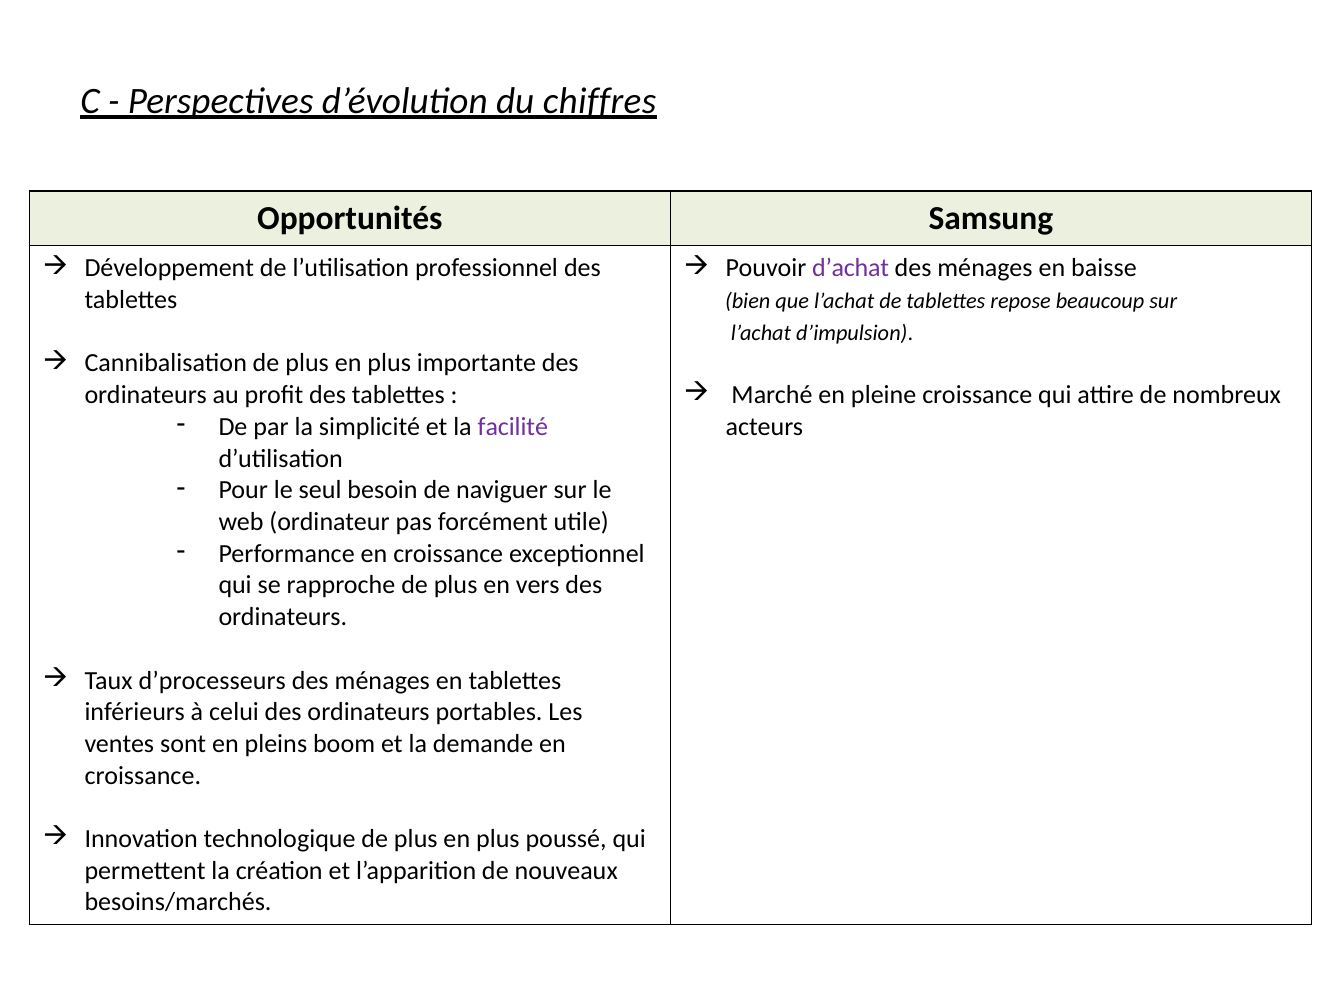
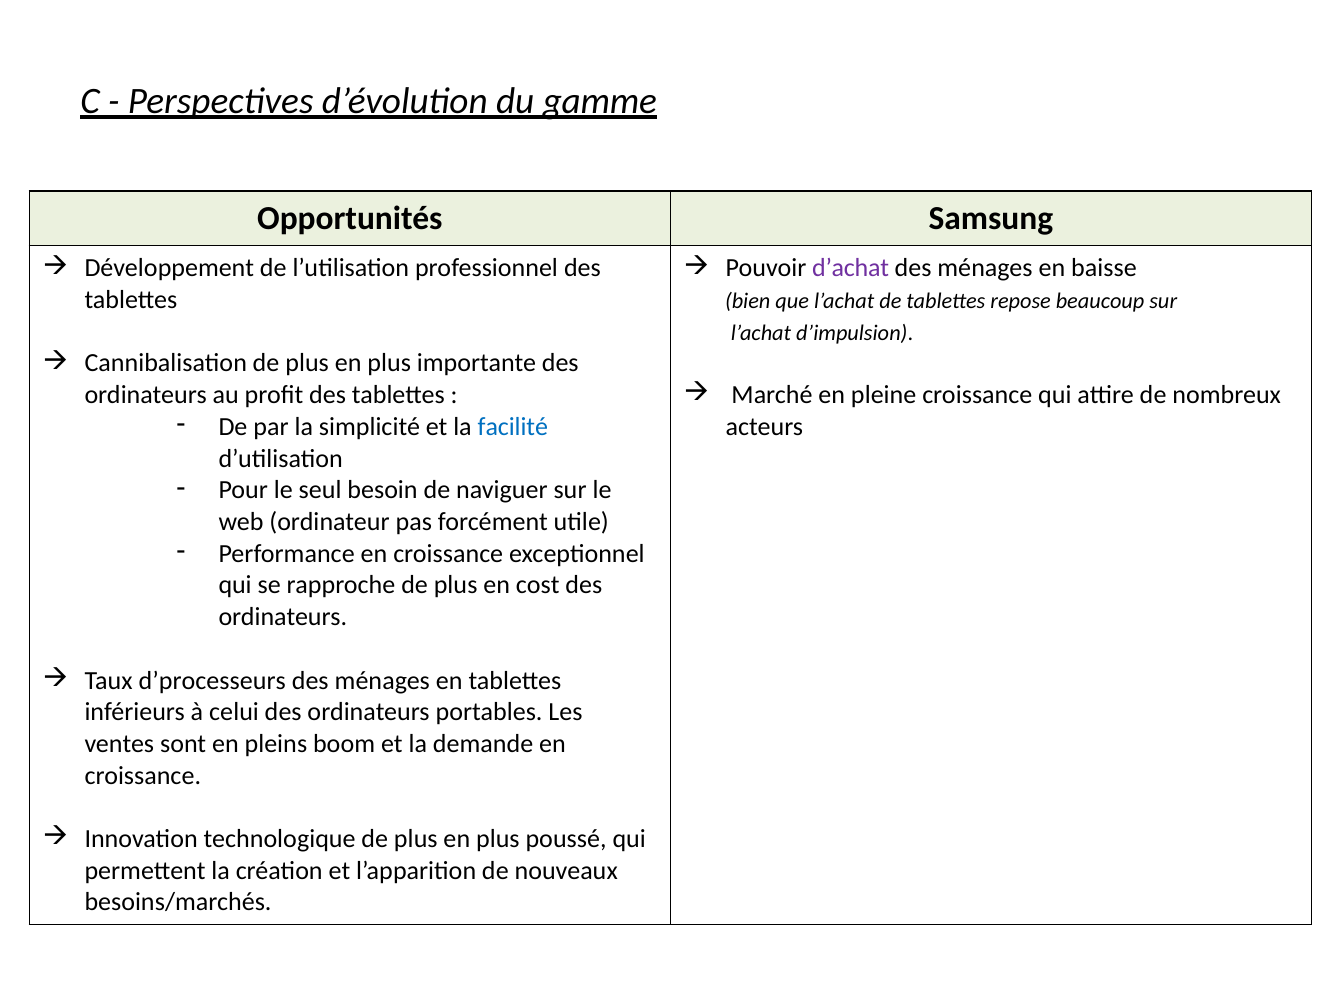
chiffres: chiffres -> gamme
facilité colour: purple -> blue
vers: vers -> cost
